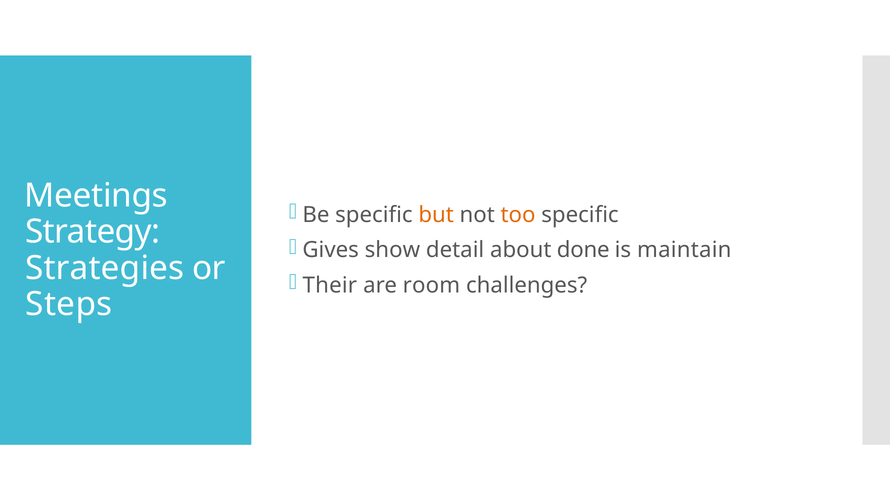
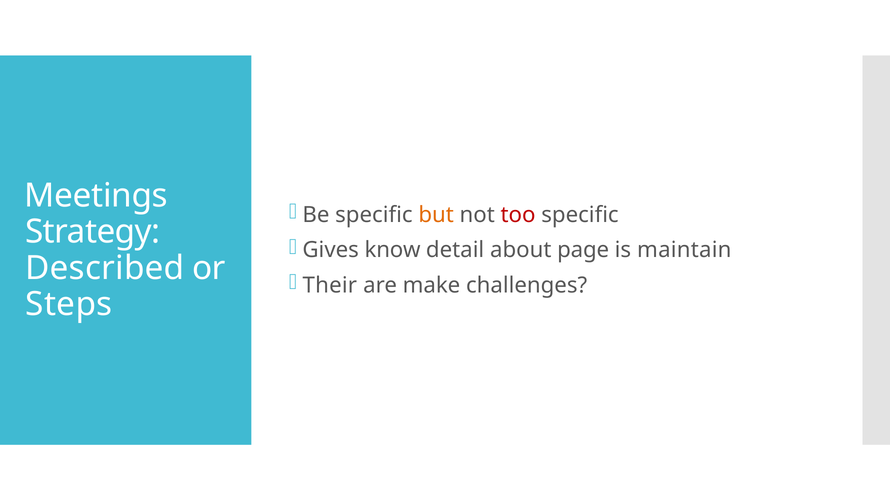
too colour: orange -> red
show: show -> know
done: done -> page
Strategies: Strategies -> Described
room: room -> make
